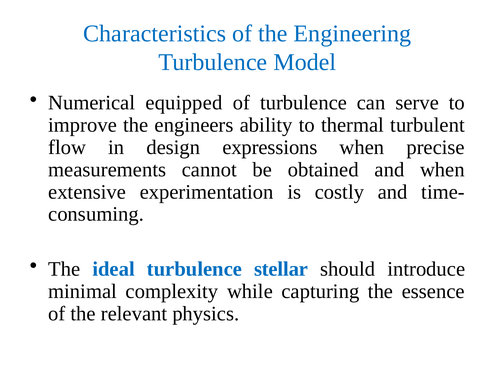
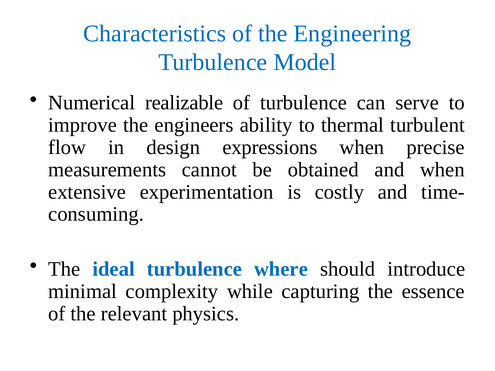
equipped: equipped -> realizable
stellar: stellar -> where
